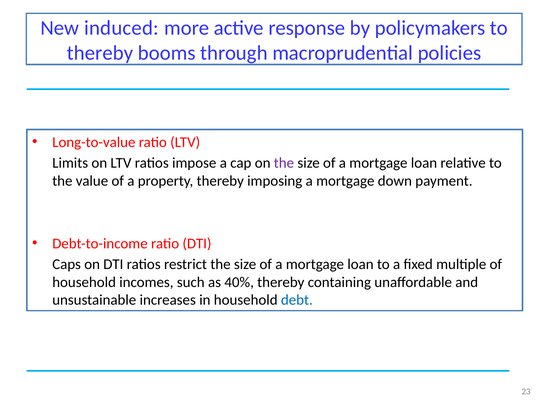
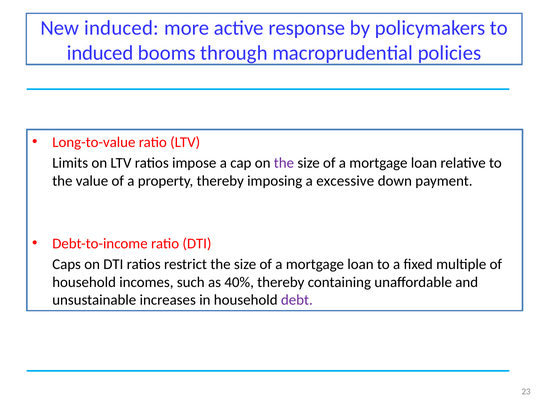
thereby at (100, 53): thereby -> induced
imposing a mortgage: mortgage -> excessive
debt colour: blue -> purple
